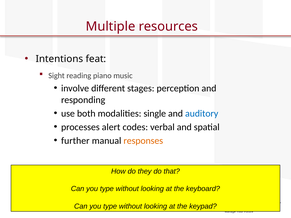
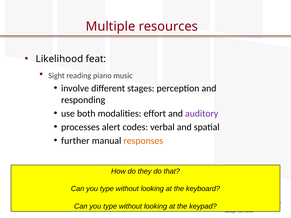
Intentions: Intentions -> Likelihood
single: single -> effort
auditory colour: blue -> purple
